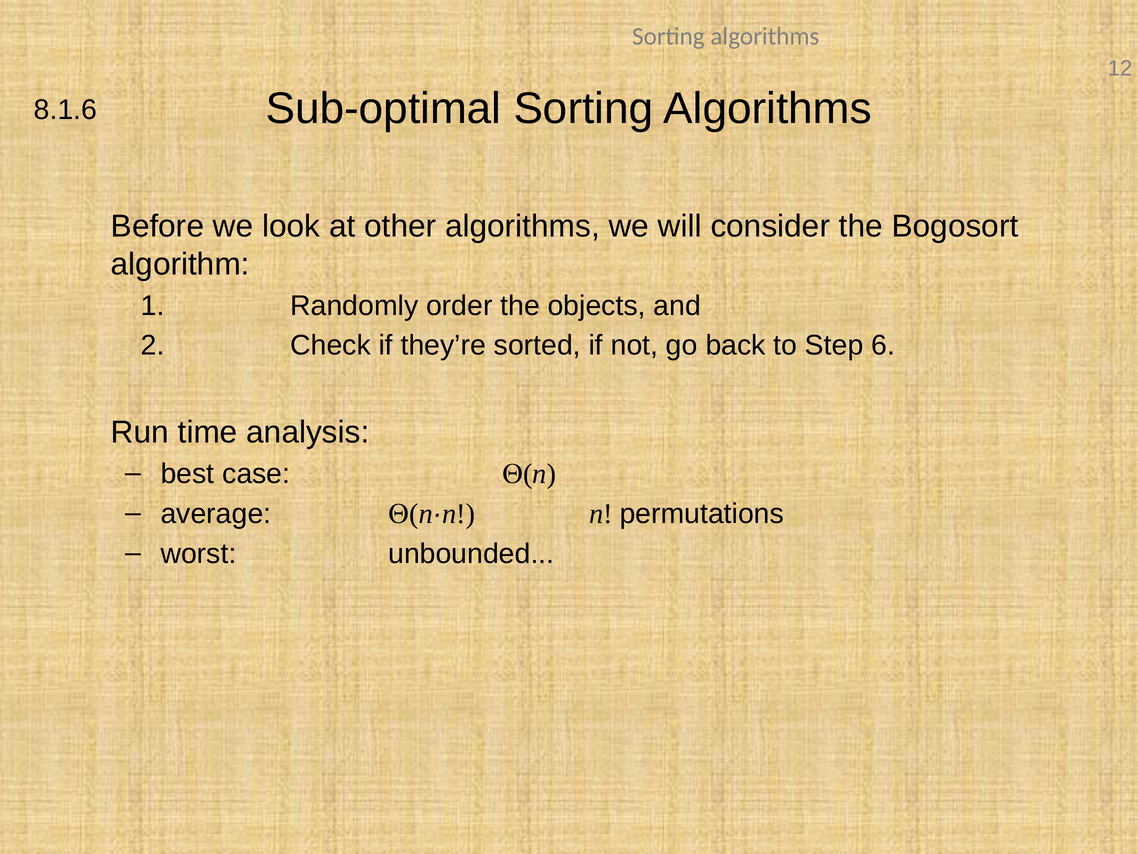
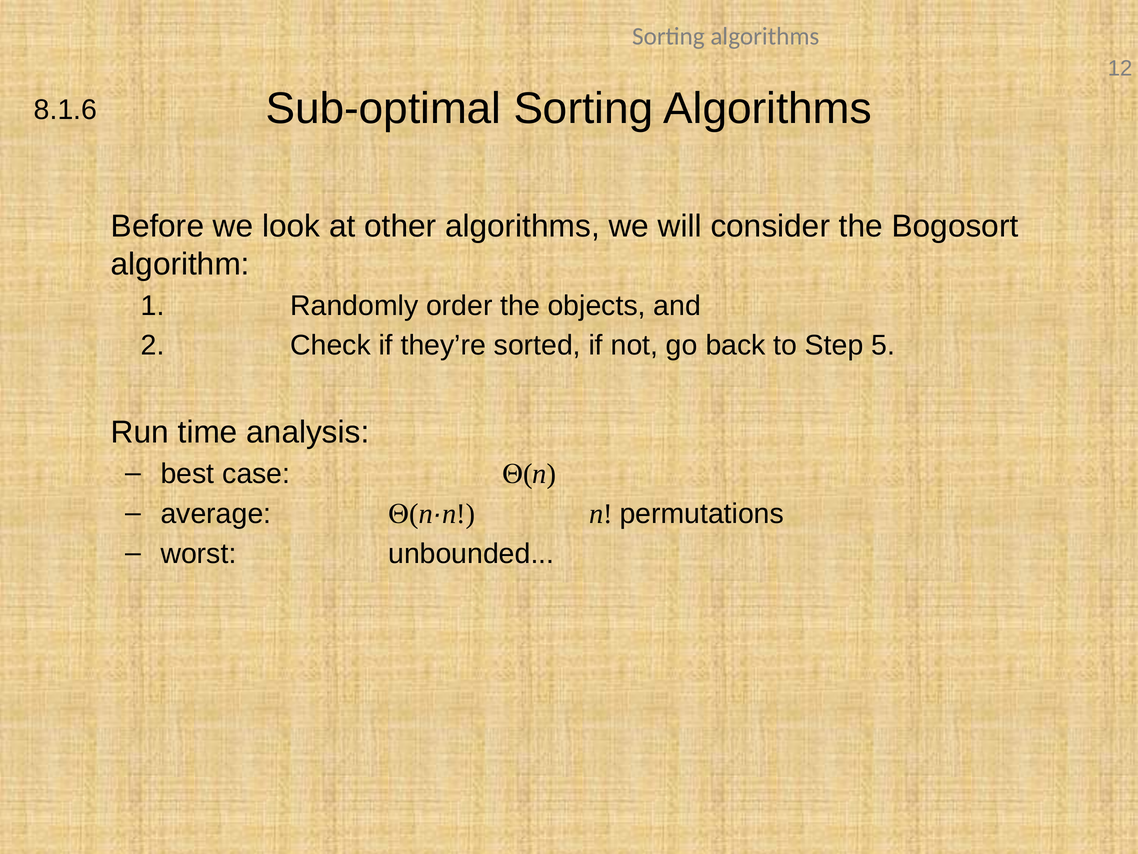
6: 6 -> 5
